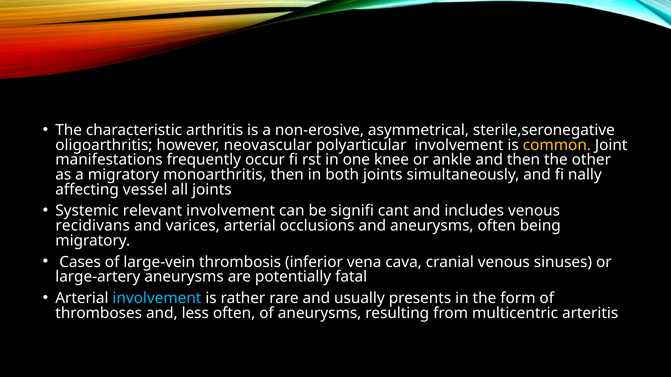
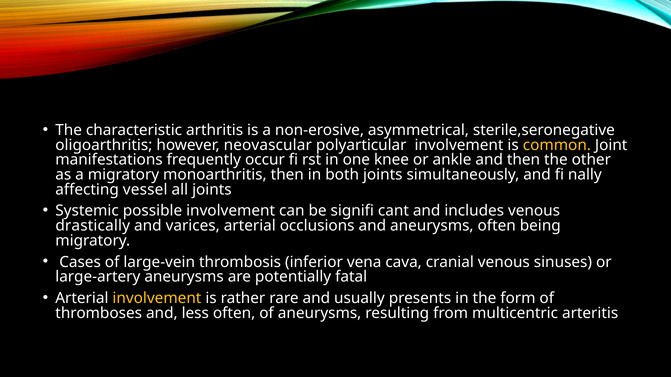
relevant: relevant -> possible
recidivans: recidivans -> drastically
involvement at (157, 298) colour: light blue -> yellow
